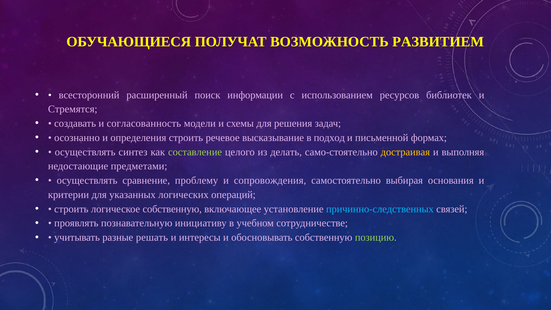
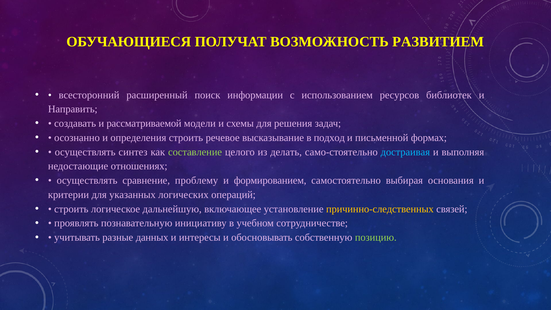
Стремятся: Стремятся -> Направить
согласованность: согласованность -> рассматриваемой
достраивая colour: yellow -> light blue
предметами: предметами -> отношениях
сопровождения: сопровождения -> формированием
логическое собственную: собственную -> дальнейшую
причинно-следственных colour: light blue -> yellow
решать: решать -> данных
